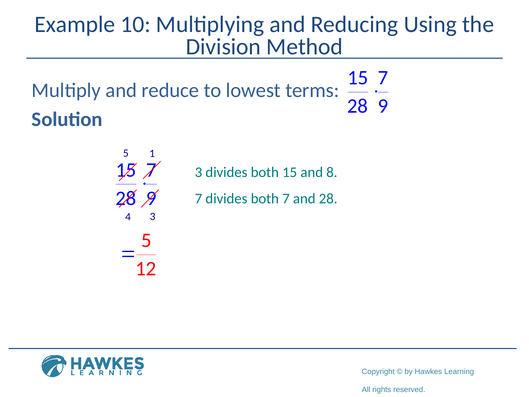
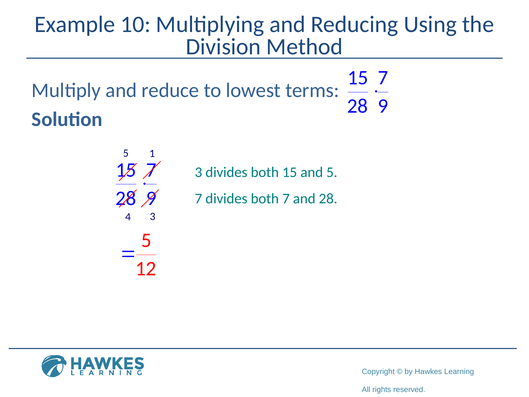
and 8: 8 -> 5
